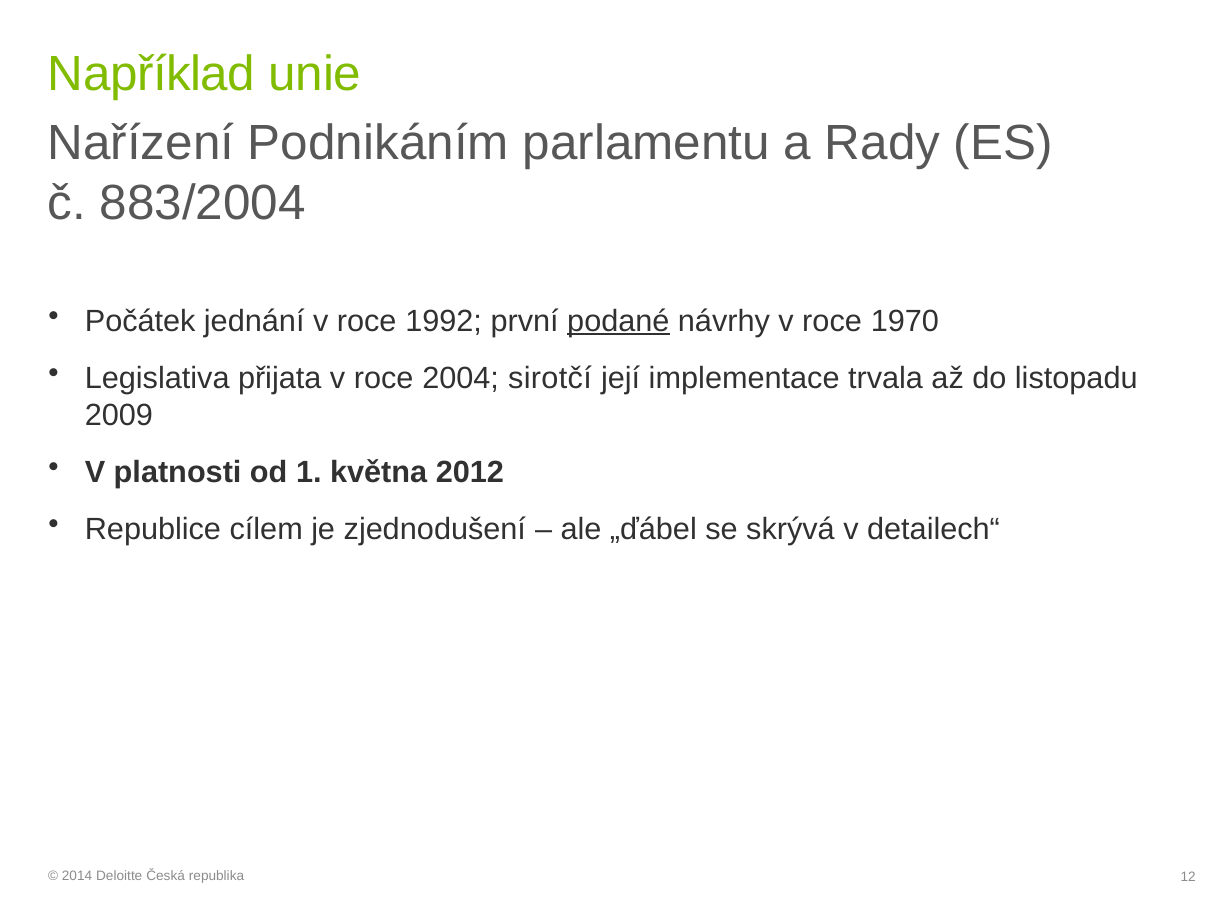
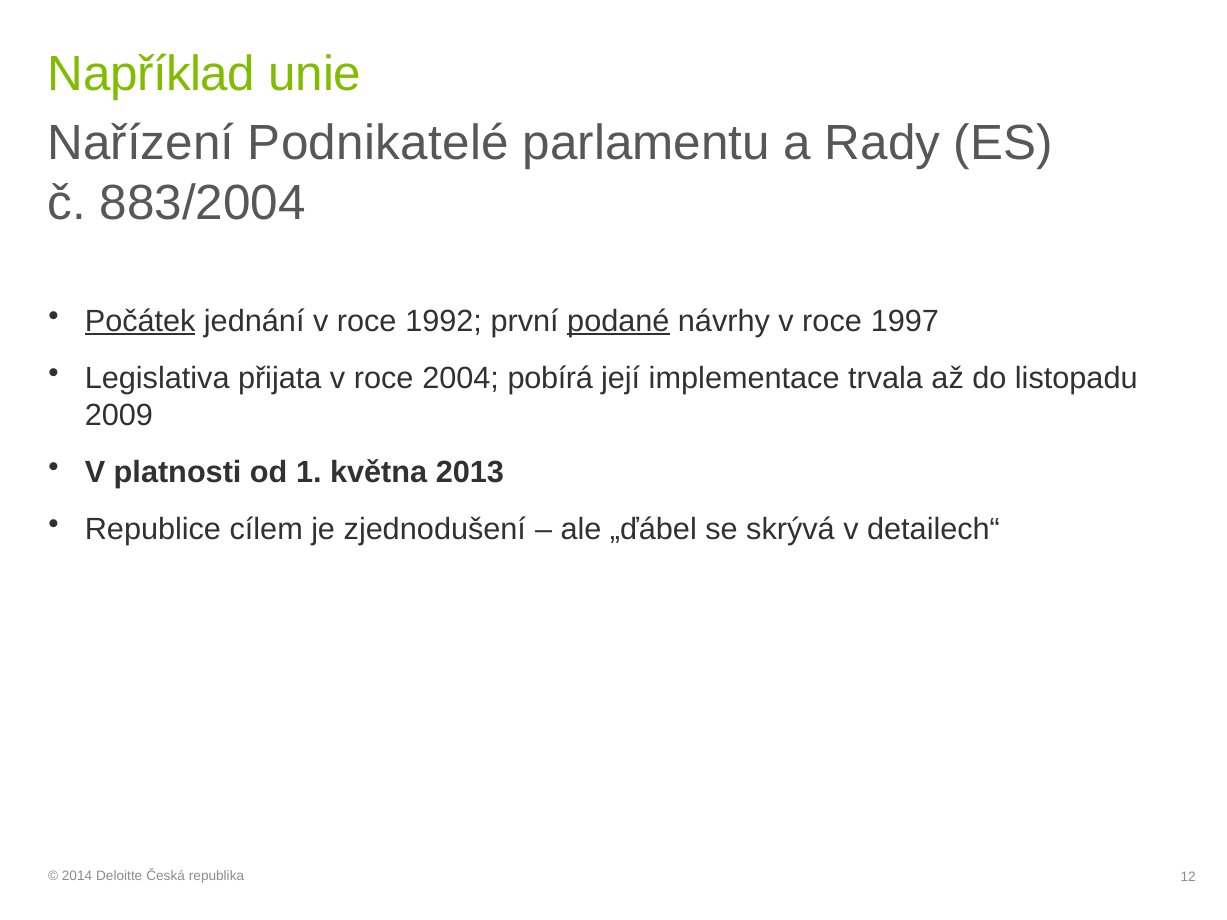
Podnikáním: Podnikáním -> Podnikatelé
Počátek underline: none -> present
1970: 1970 -> 1997
sirotčí: sirotčí -> pobírá
2012: 2012 -> 2013
